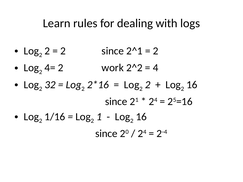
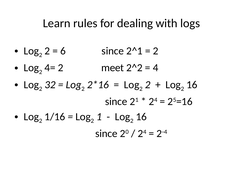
2 at (63, 51): 2 -> 6
work: work -> meet
